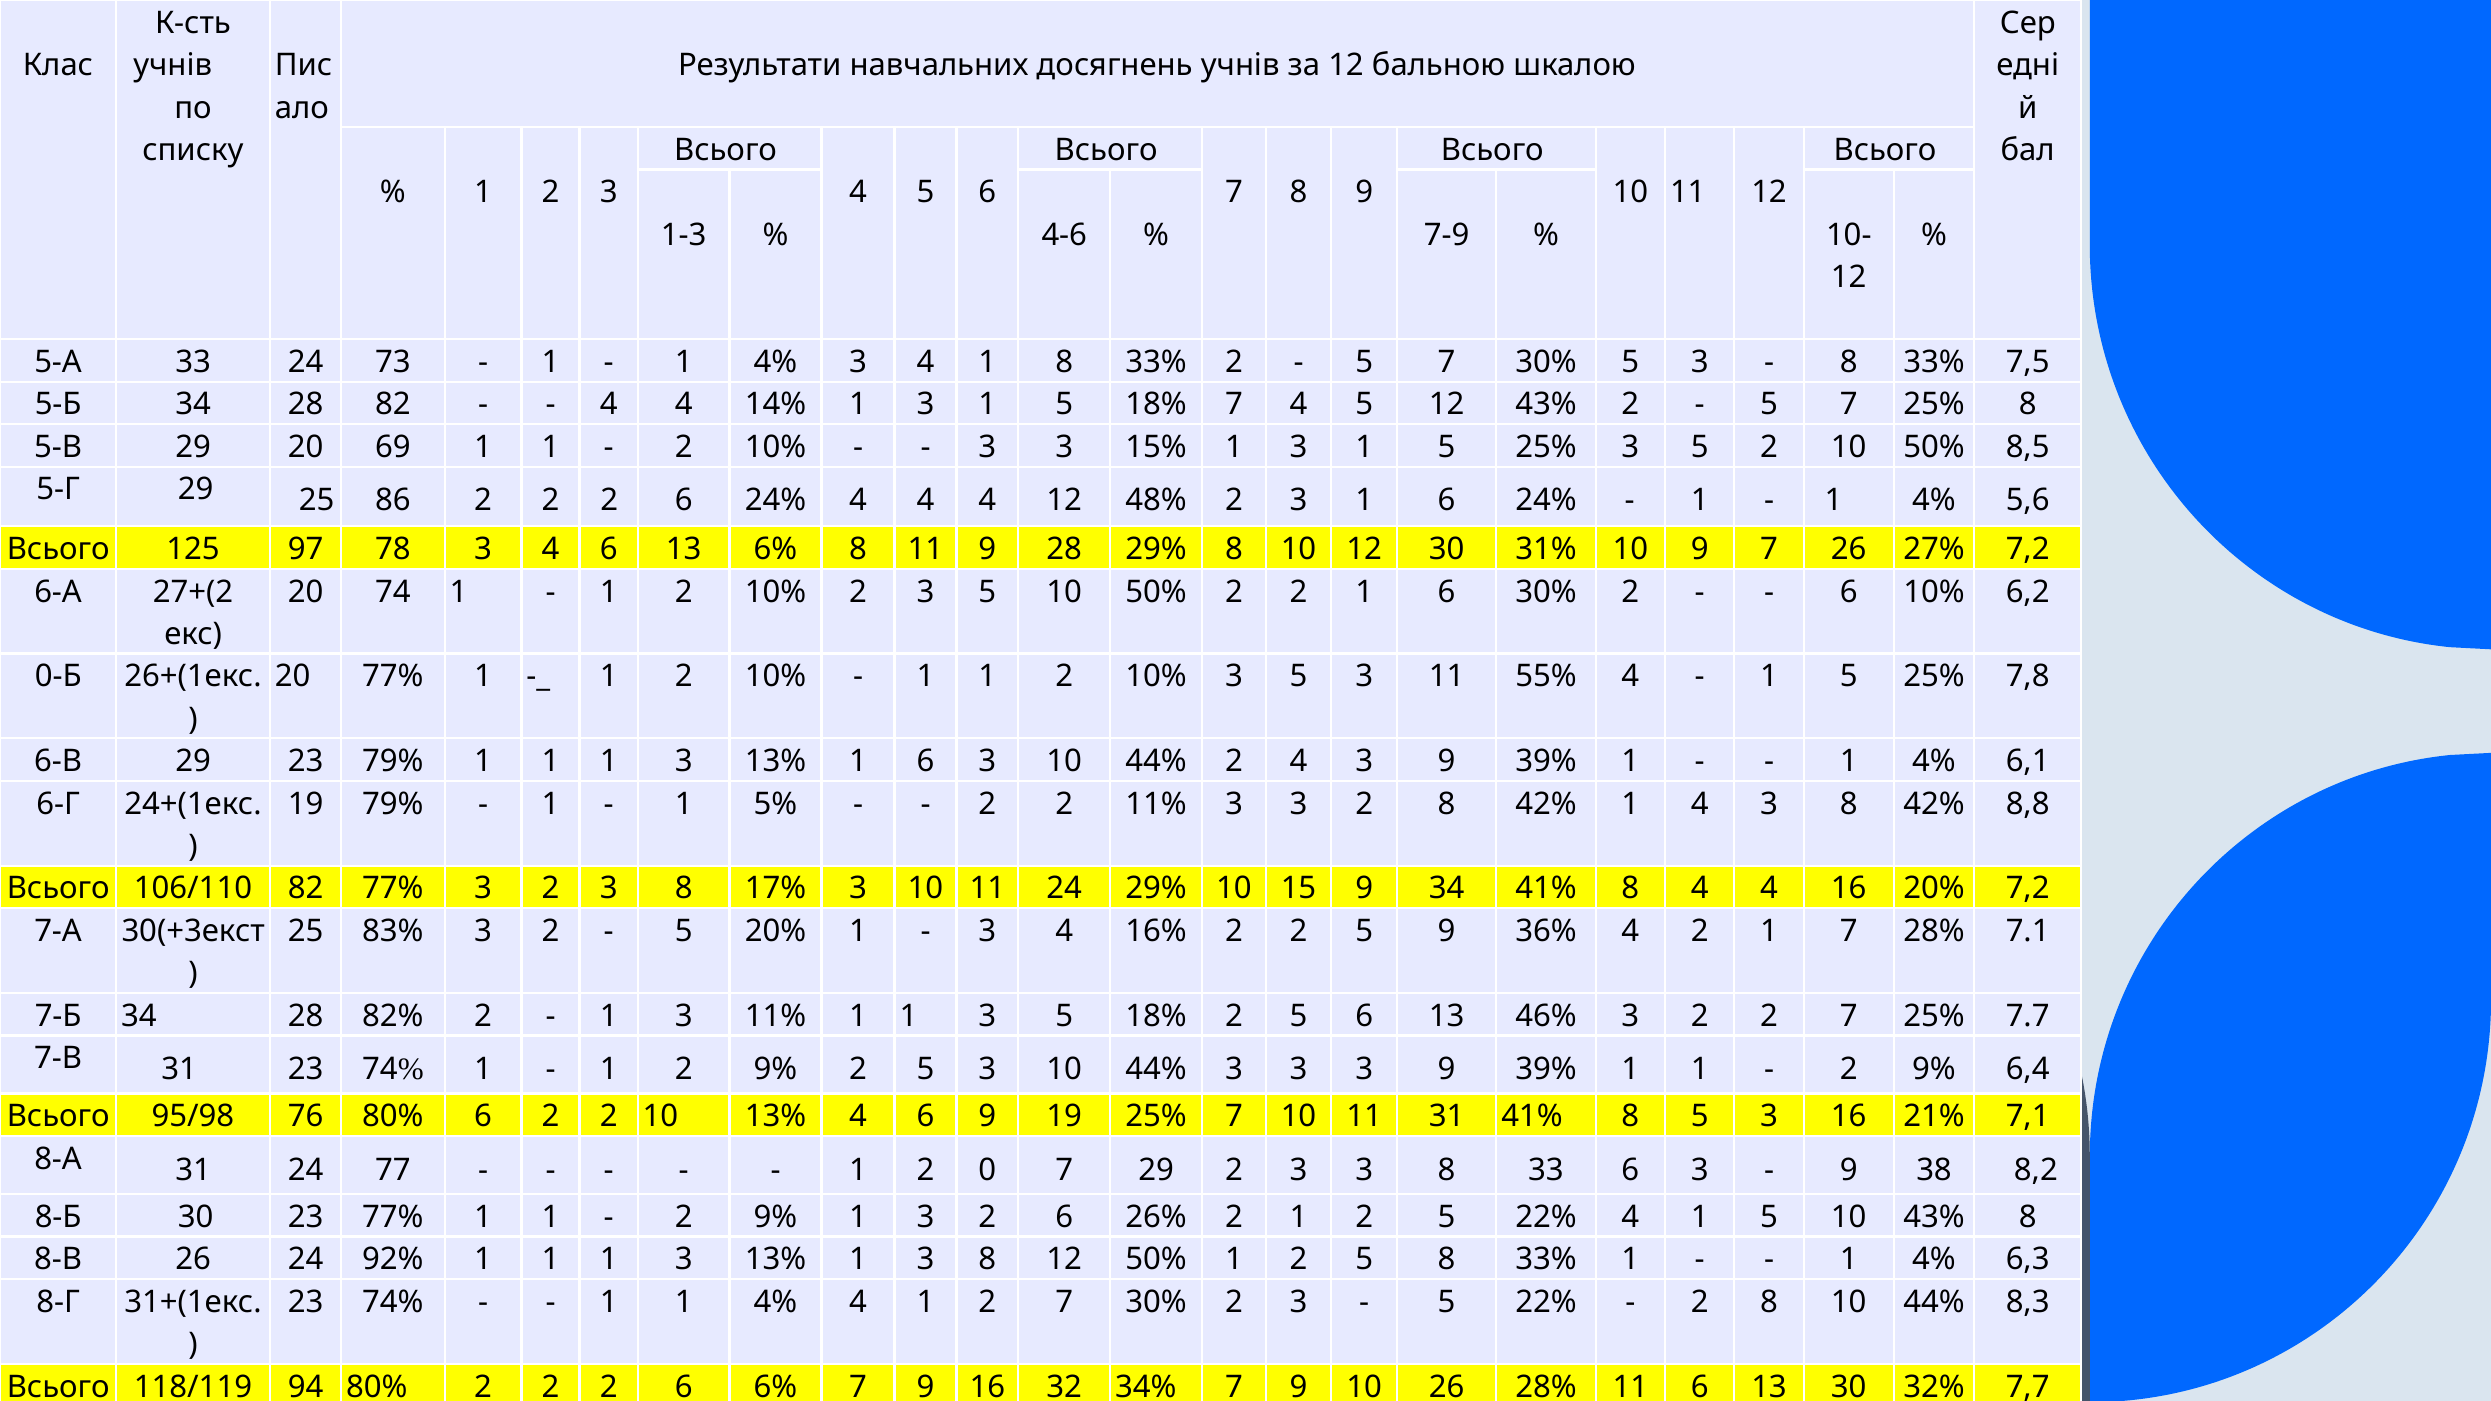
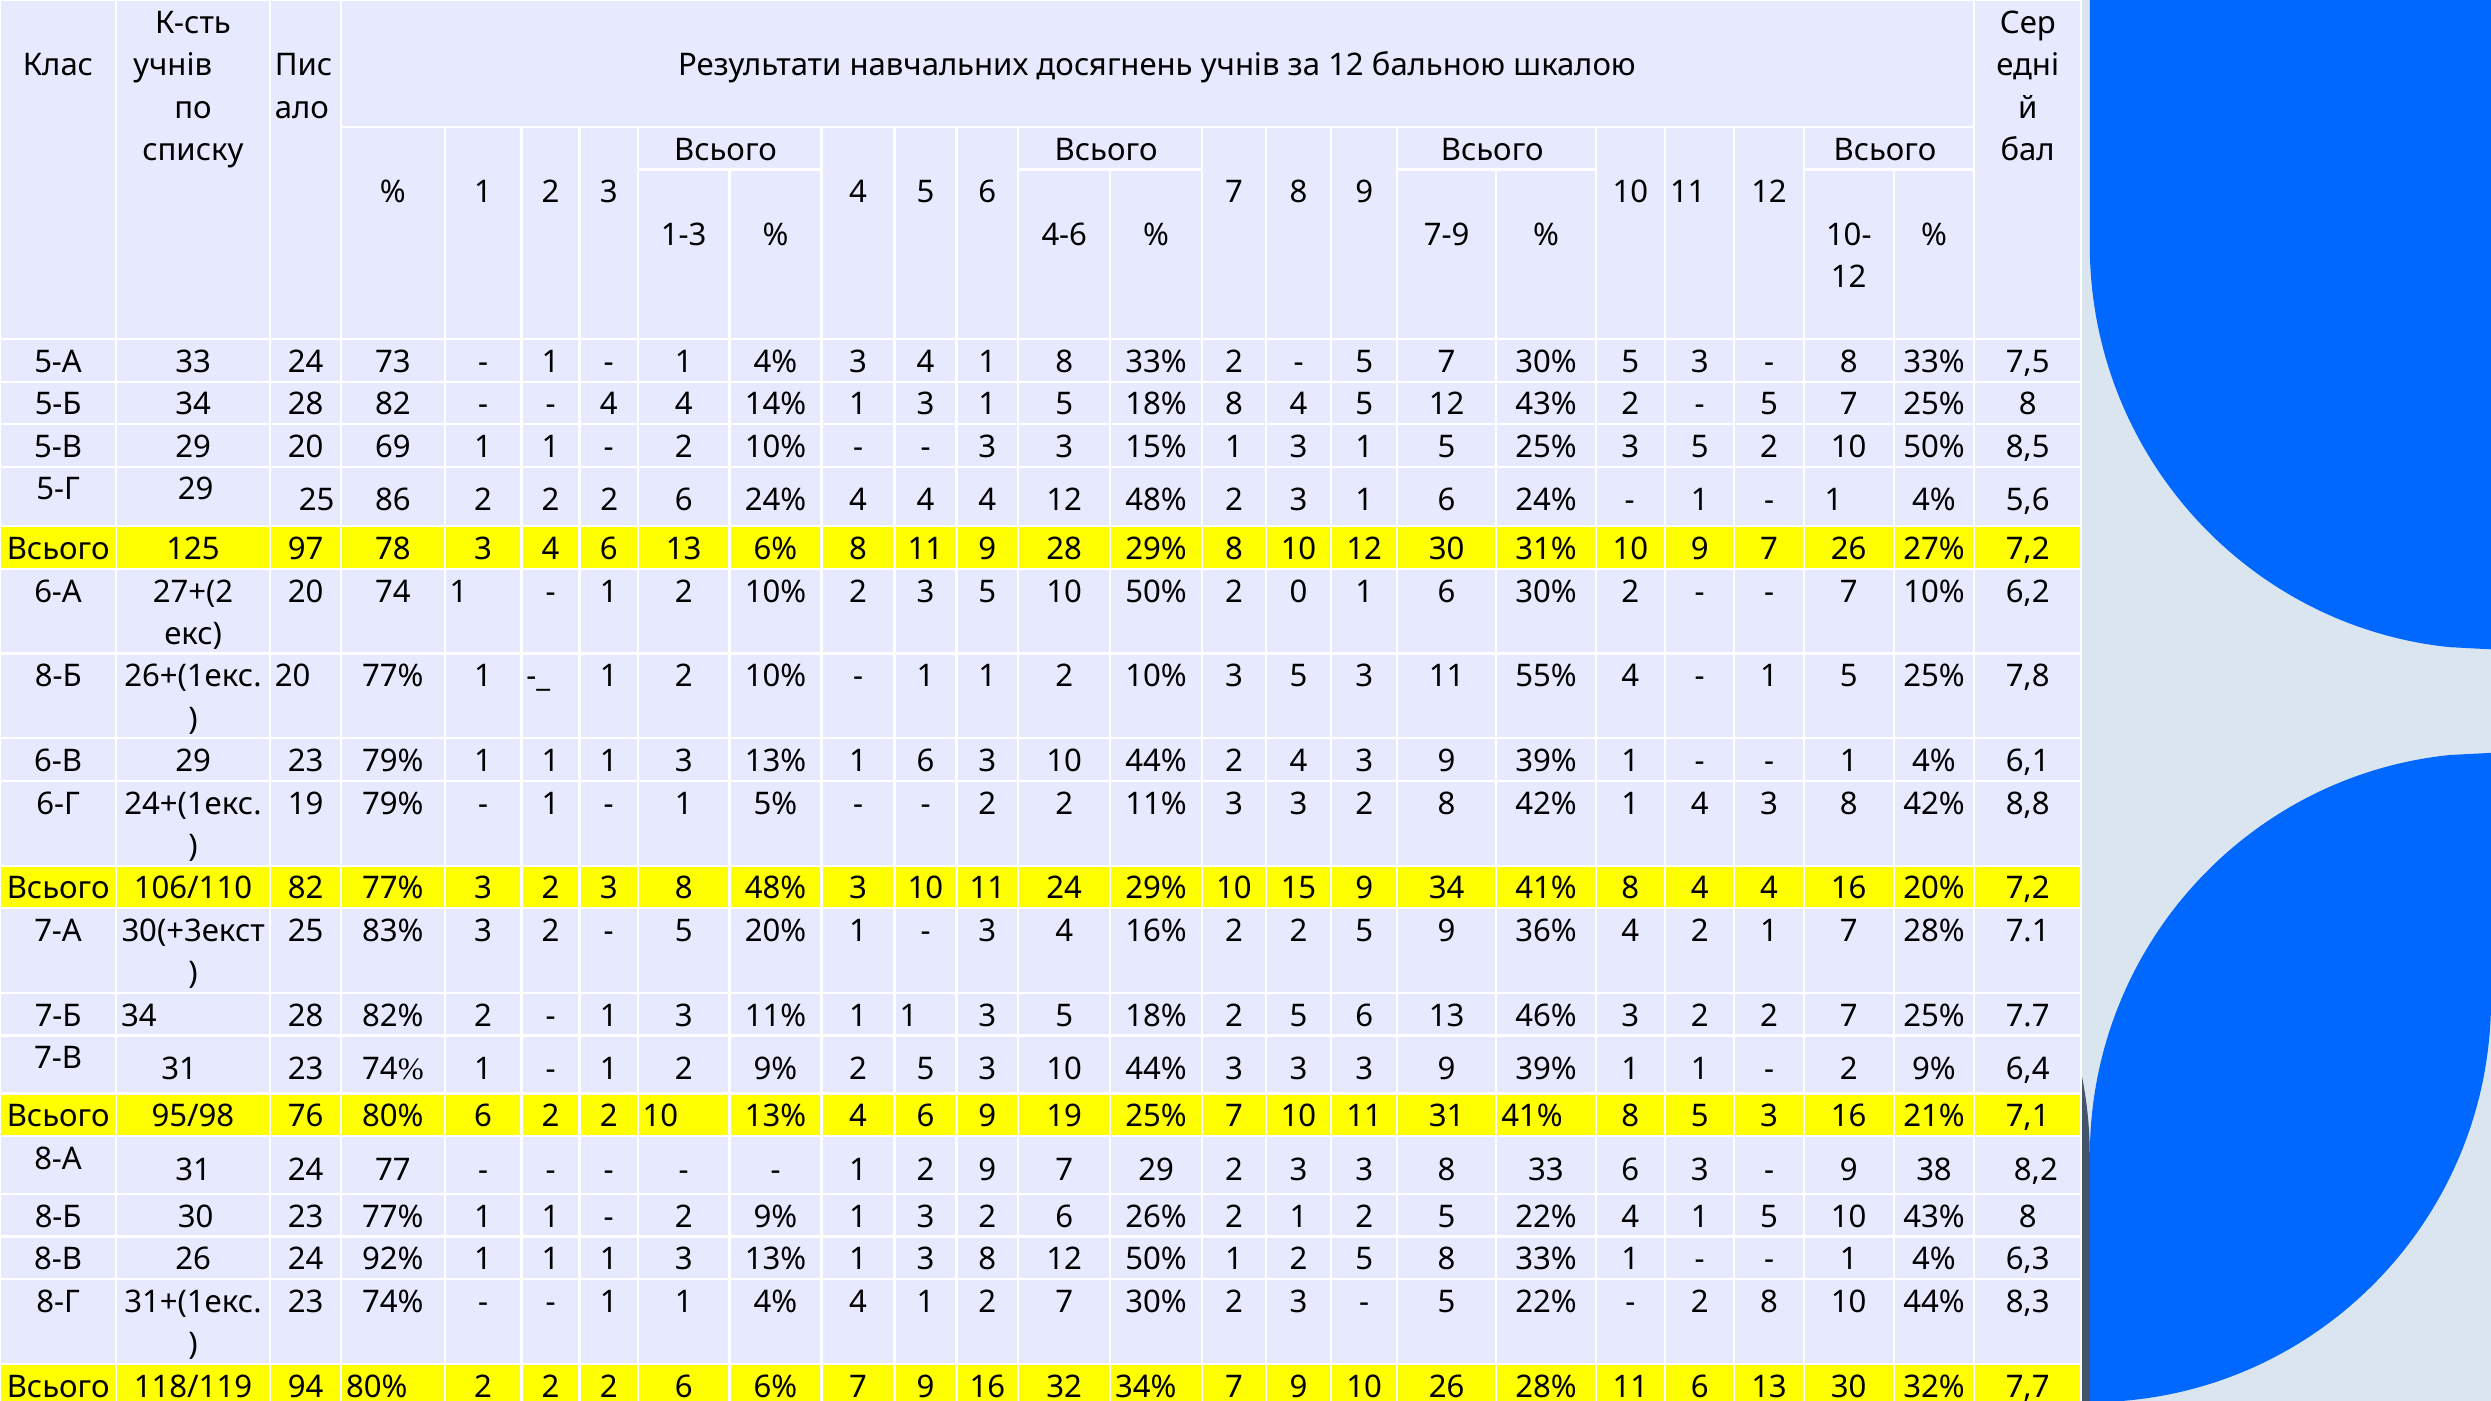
18% 7: 7 -> 8
50% 2 2: 2 -> 0
6 at (1849, 592): 6 -> 7
0-Б at (58, 677): 0-Б -> 8-Б
8 17%: 17% -> 48%
2 0: 0 -> 9
